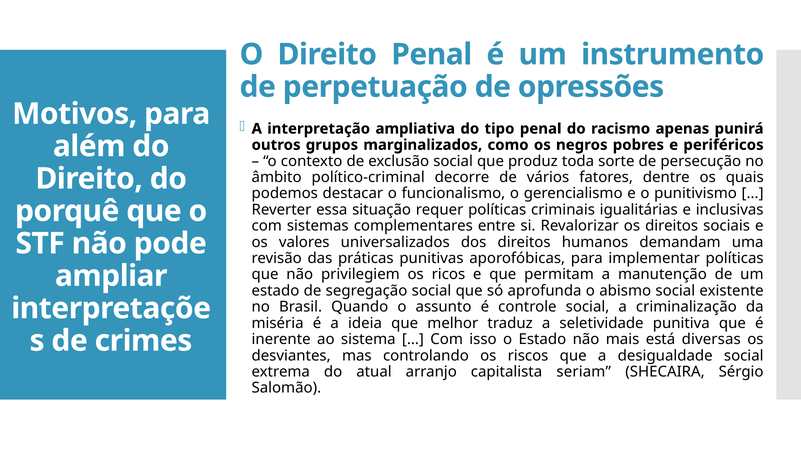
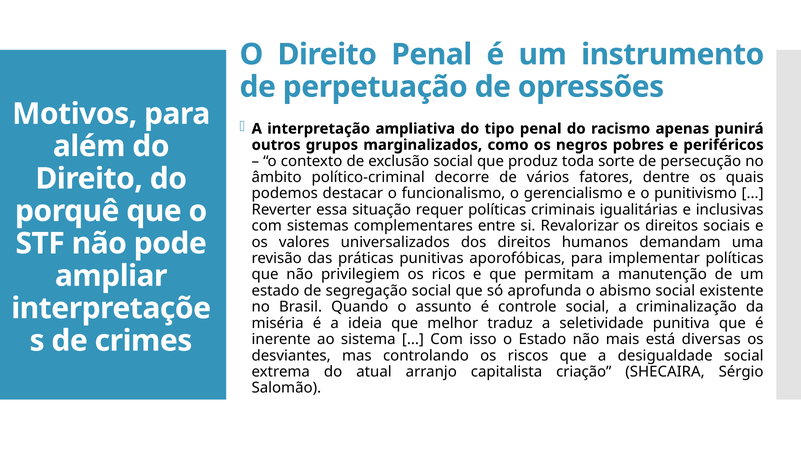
seriam: seriam -> criação
